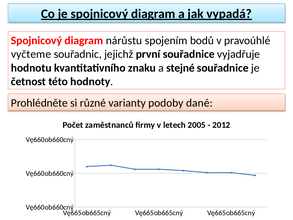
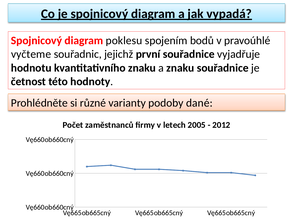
nárůstu: nárůstu -> poklesu
a stejné: stejné -> znaku
